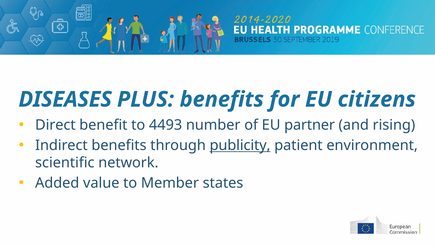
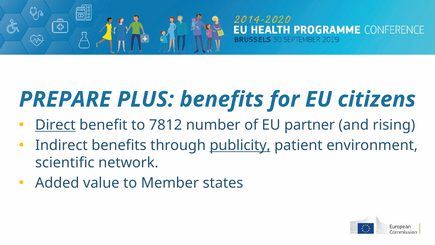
DISEASES: DISEASES -> PREPARE
Direct underline: none -> present
4493: 4493 -> 7812
